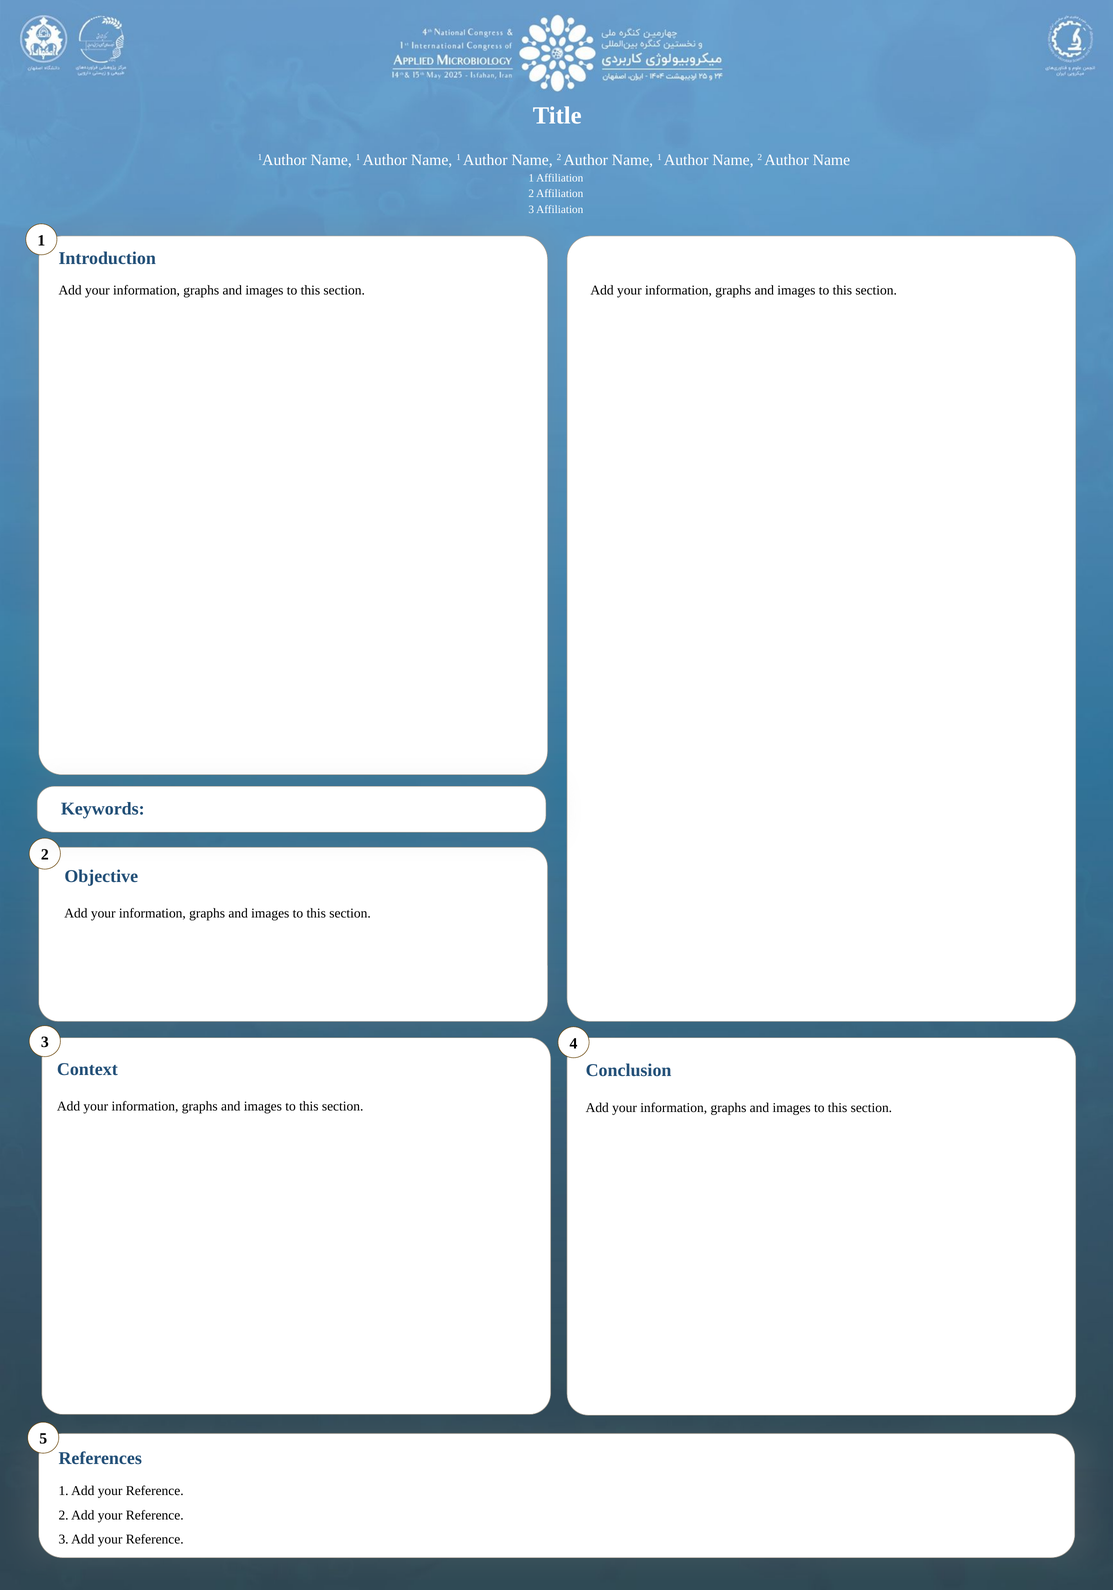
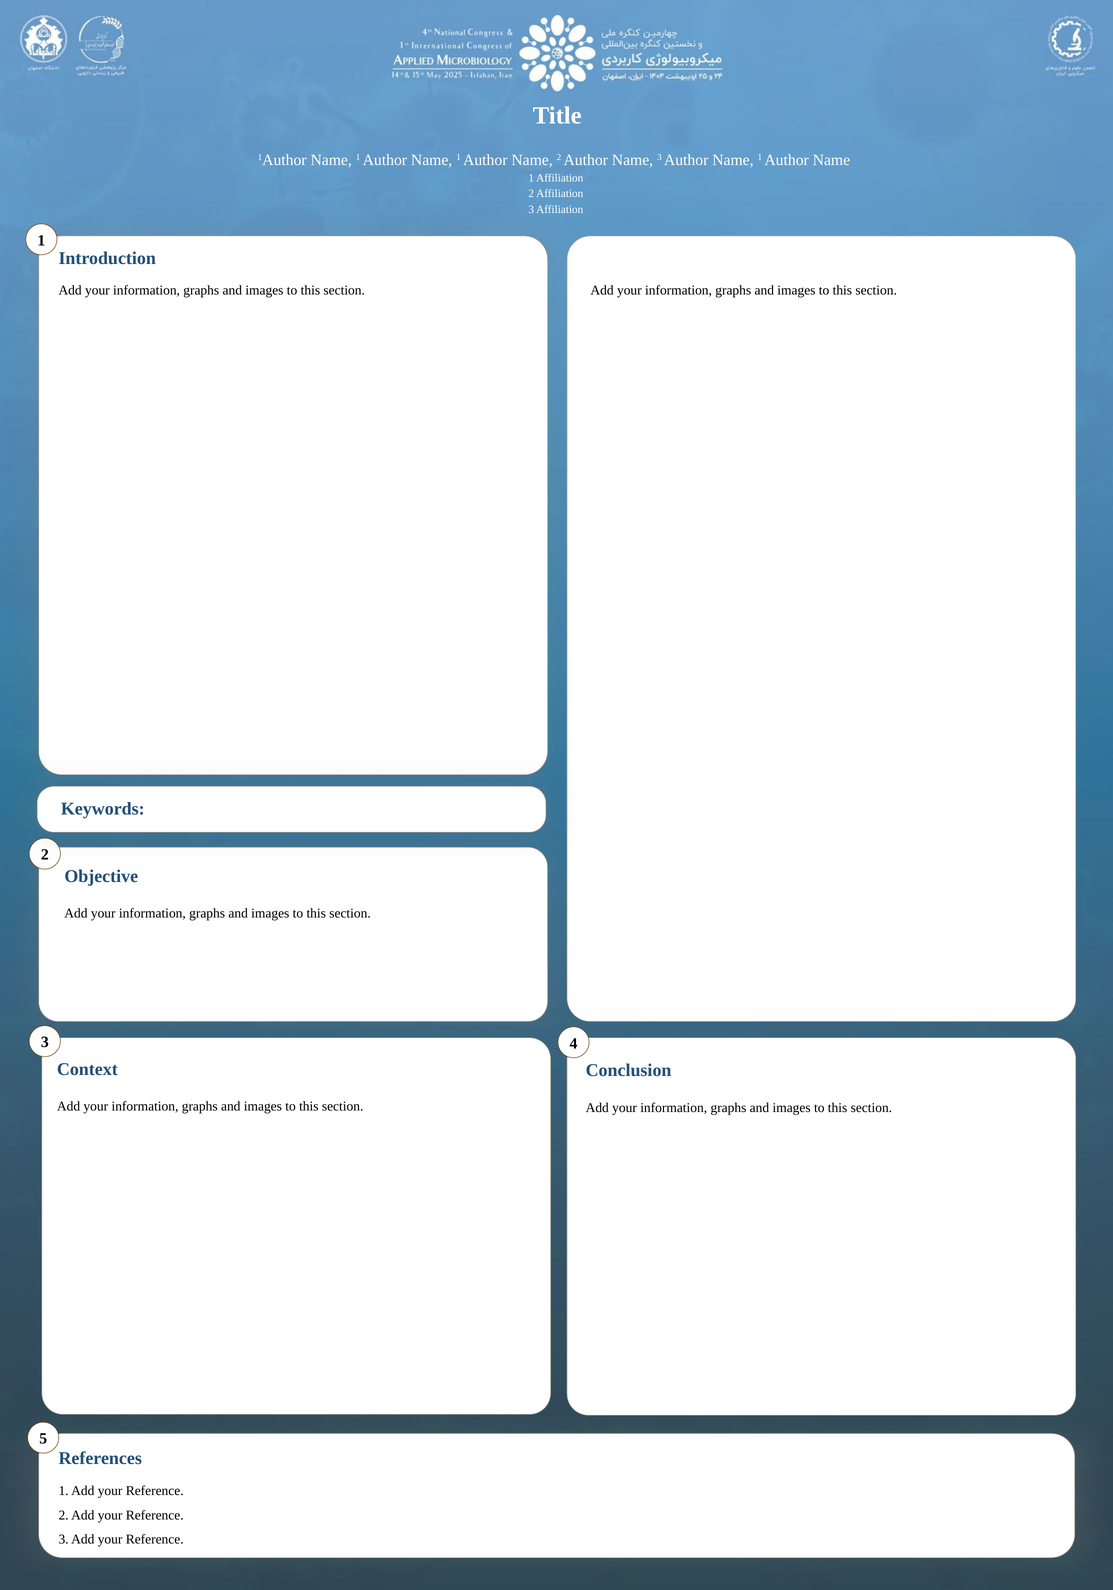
1 at (659, 157): 1 -> 3
2 at (760, 157): 2 -> 1
